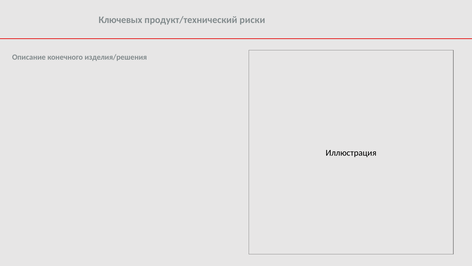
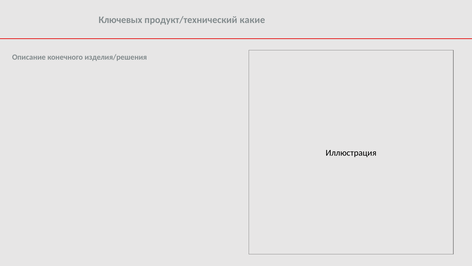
риски: риски -> какие
